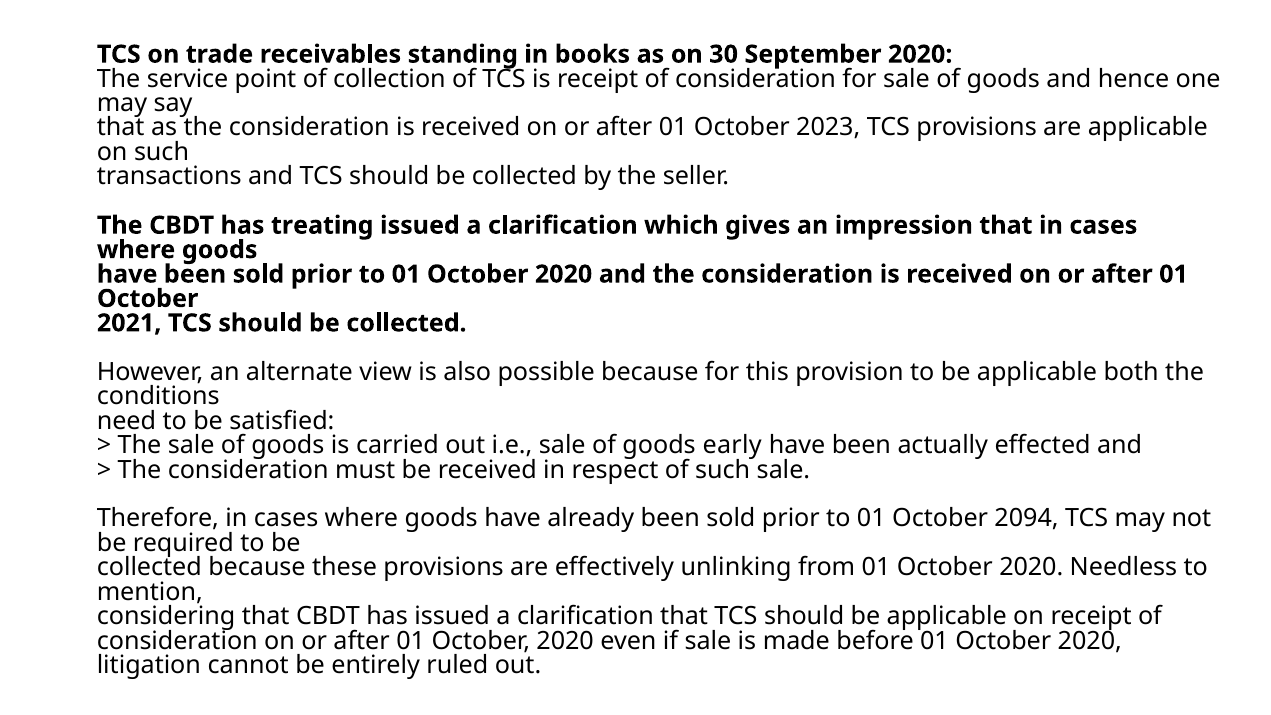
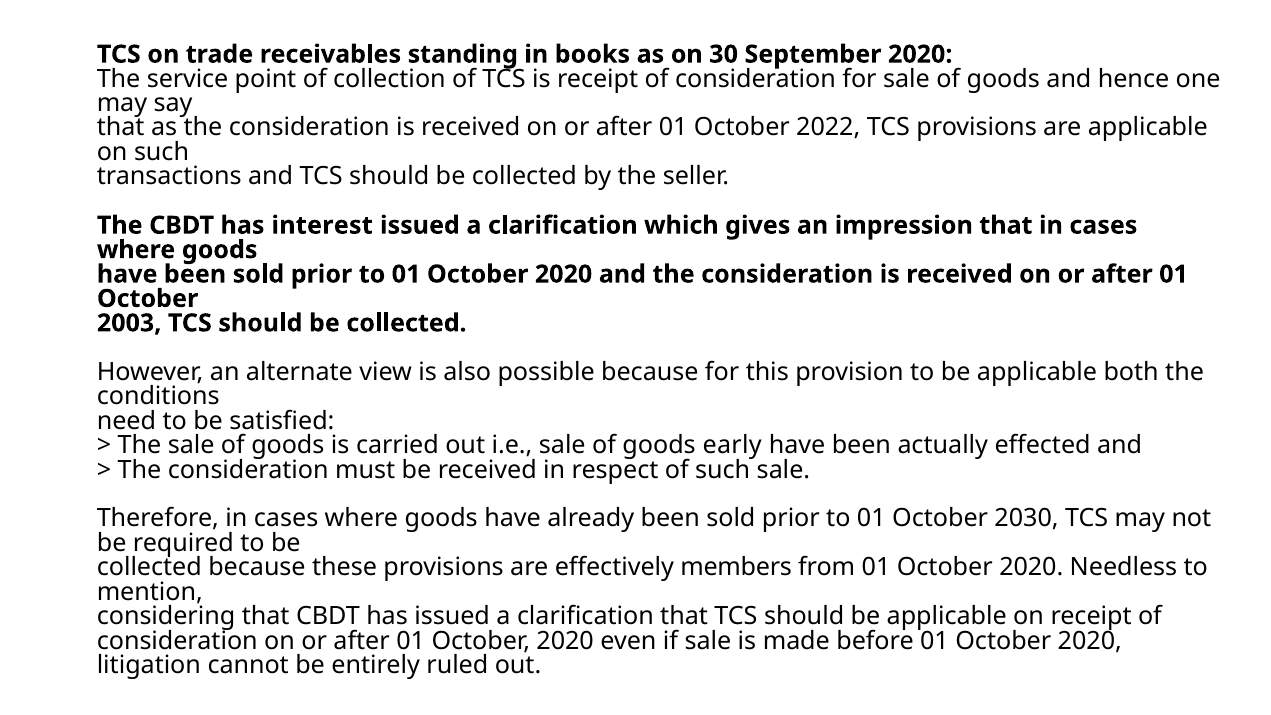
2023: 2023 -> 2022
treating: treating -> interest
2021: 2021 -> 2003
2094: 2094 -> 2030
unlinking: unlinking -> members
